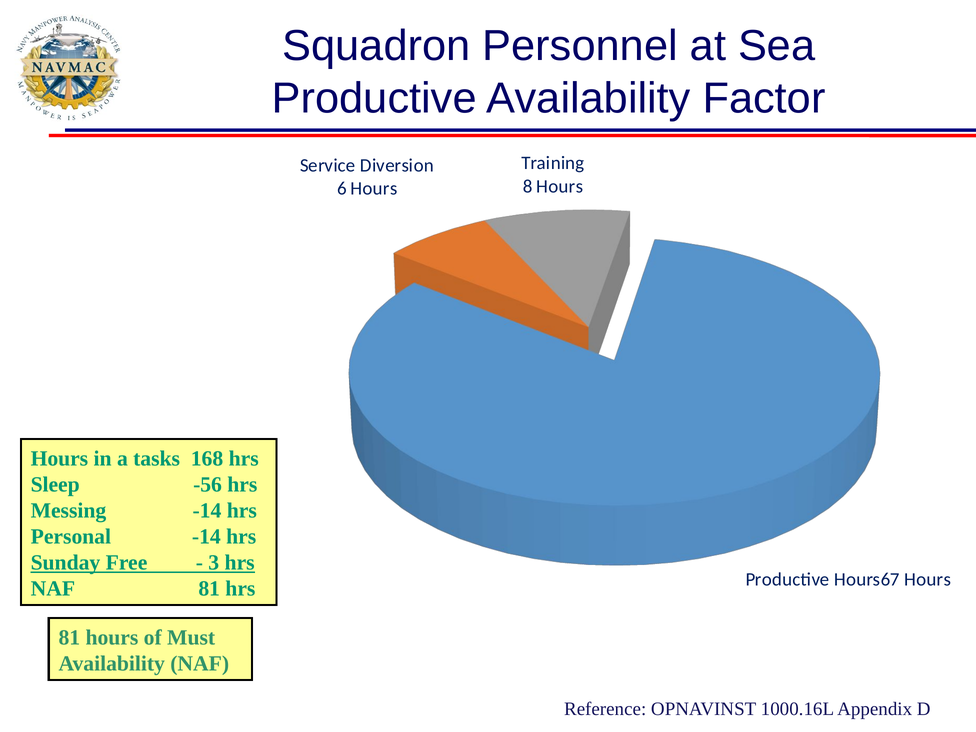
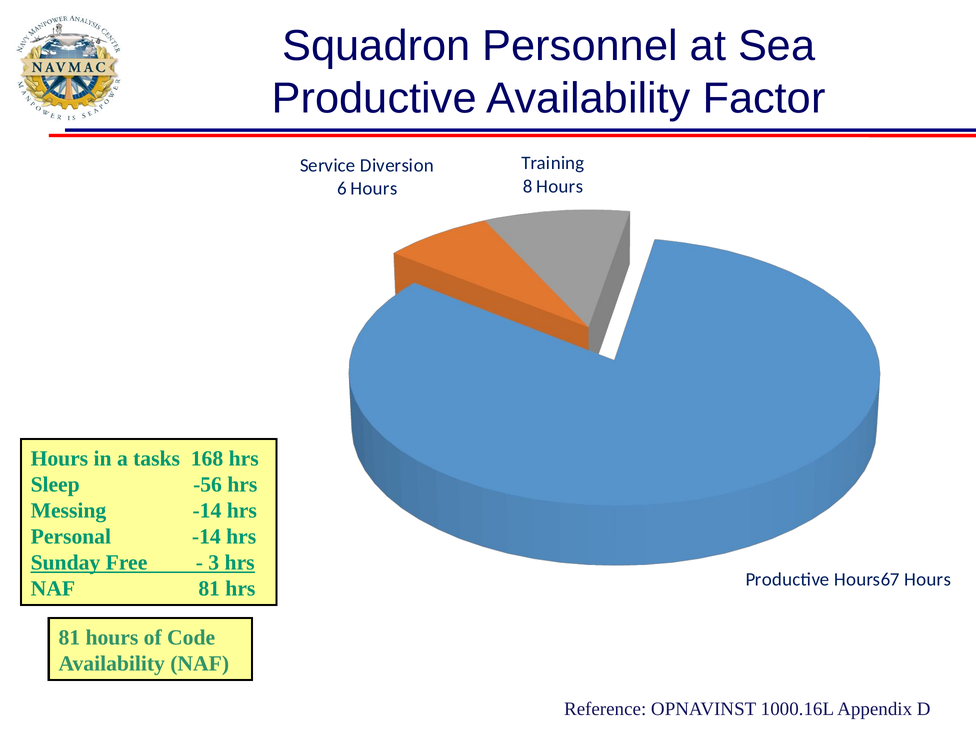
Must: Must -> Code
